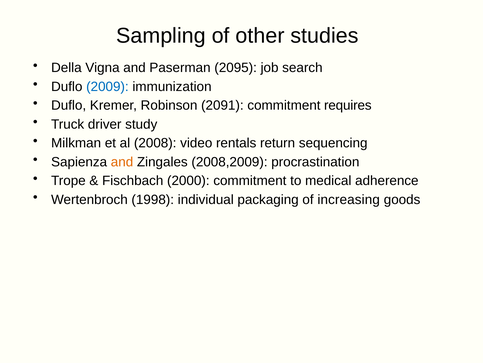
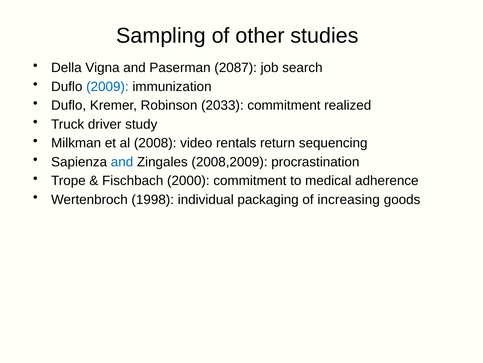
2095: 2095 -> 2087
2091: 2091 -> 2033
requires: requires -> realized
and at (122, 162) colour: orange -> blue
